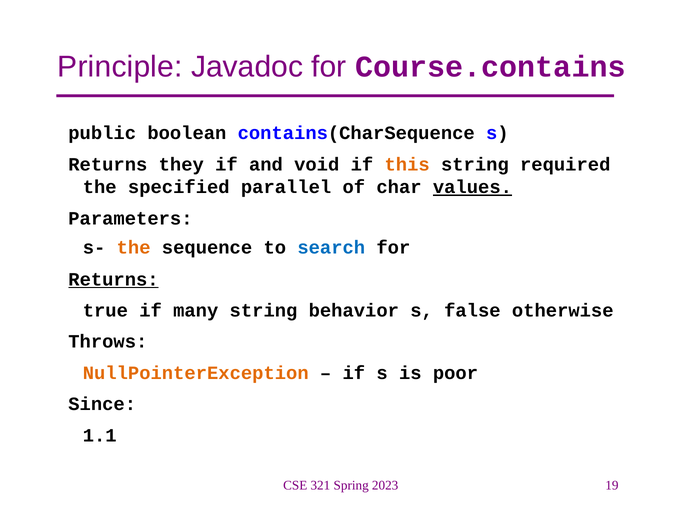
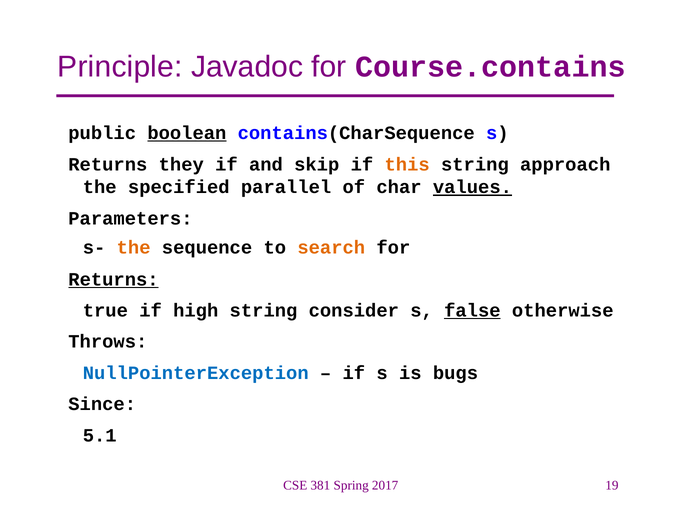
boolean underline: none -> present
void: void -> skip
required: required -> approach
search colour: blue -> orange
many: many -> high
behavior: behavior -> consider
false underline: none -> present
NullPointerException colour: orange -> blue
poor: poor -> bugs
1.1: 1.1 -> 5.1
321: 321 -> 381
2023: 2023 -> 2017
